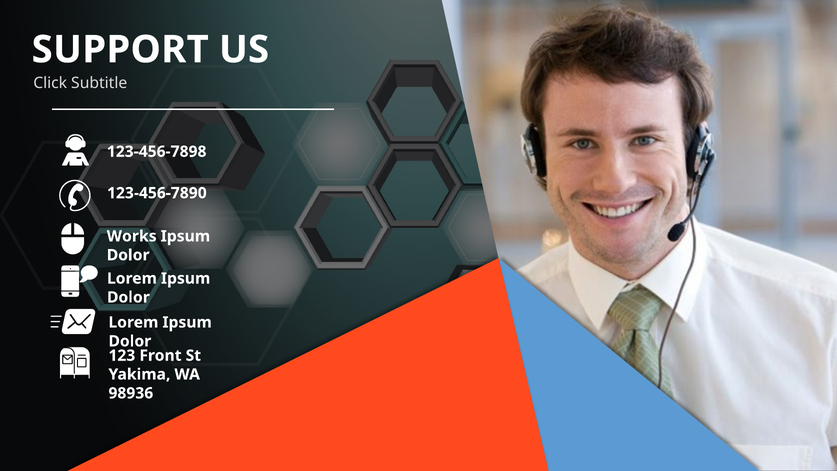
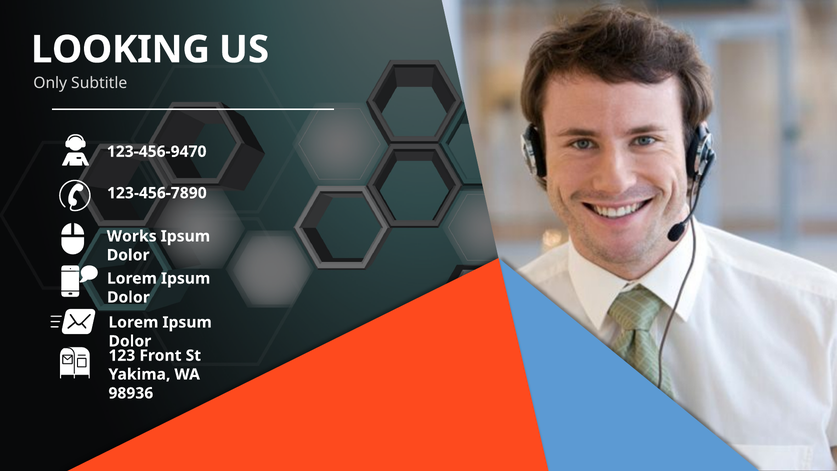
SUPPORT: SUPPORT -> LOOKING
Click: Click -> Only
123-456-7898: 123-456-7898 -> 123-456-9470
